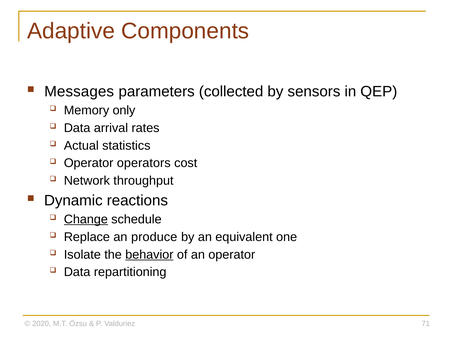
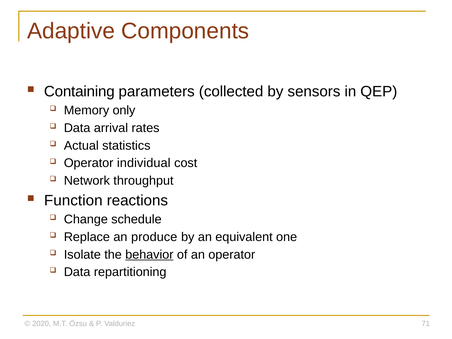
Messages: Messages -> Containing
operators: operators -> individual
Dynamic: Dynamic -> Function
Change underline: present -> none
